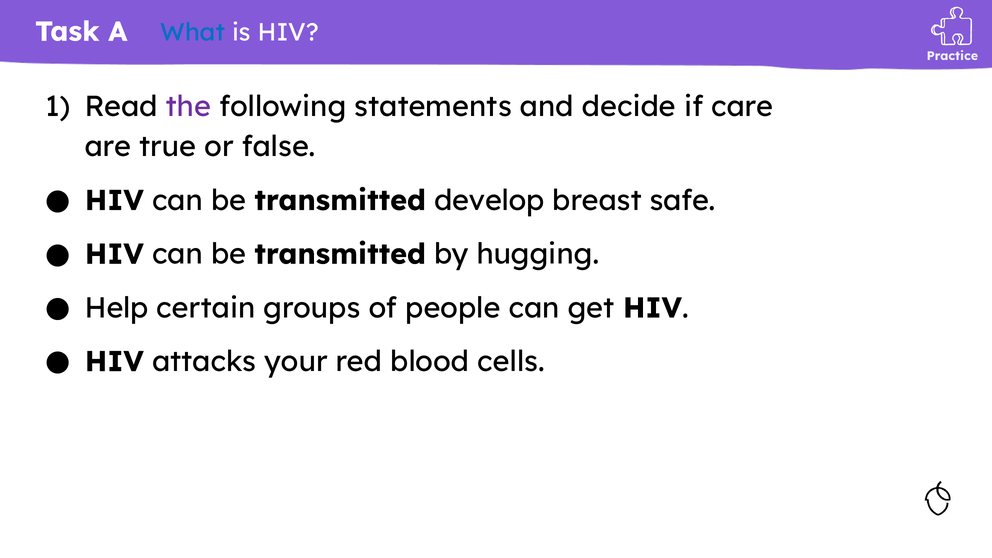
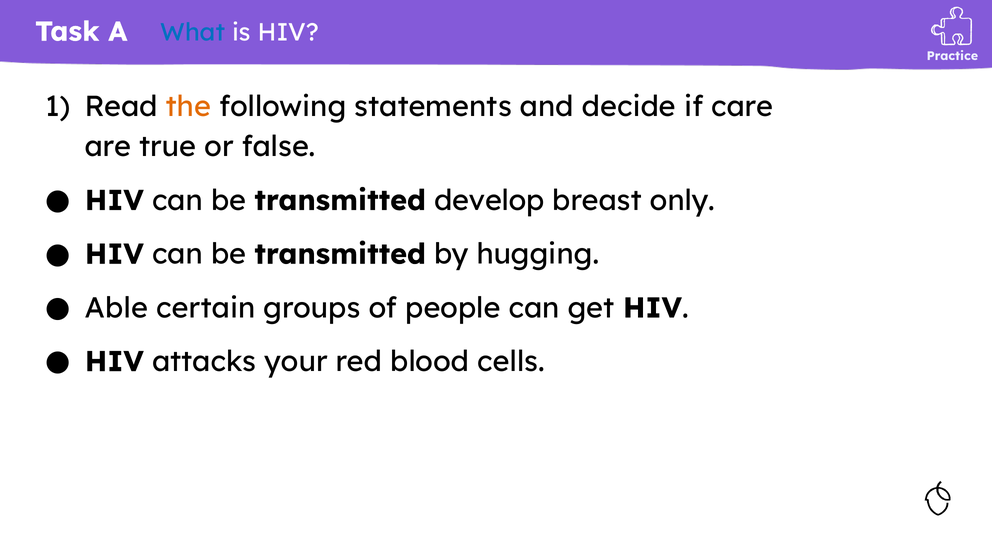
the colour: purple -> orange
safe: safe -> only
Help: Help -> Able
